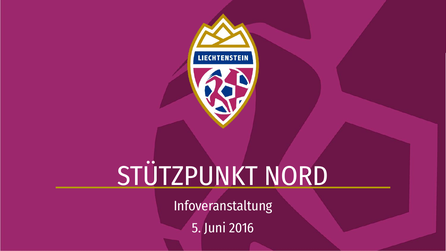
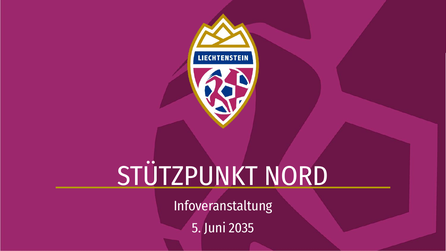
2016: 2016 -> 2035
